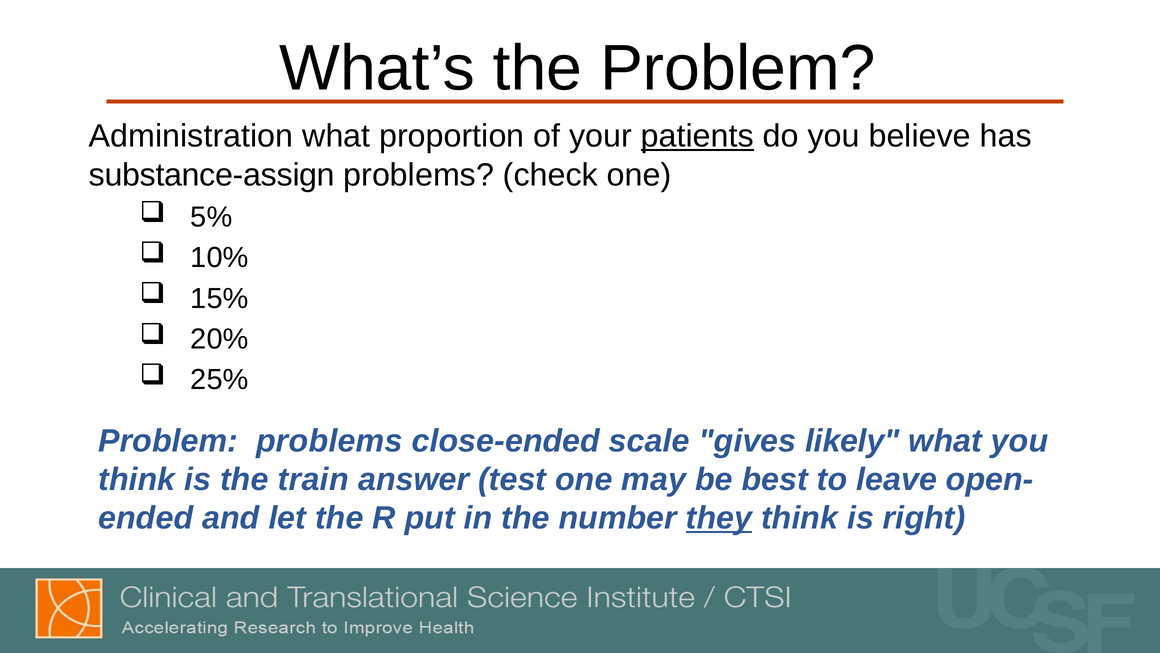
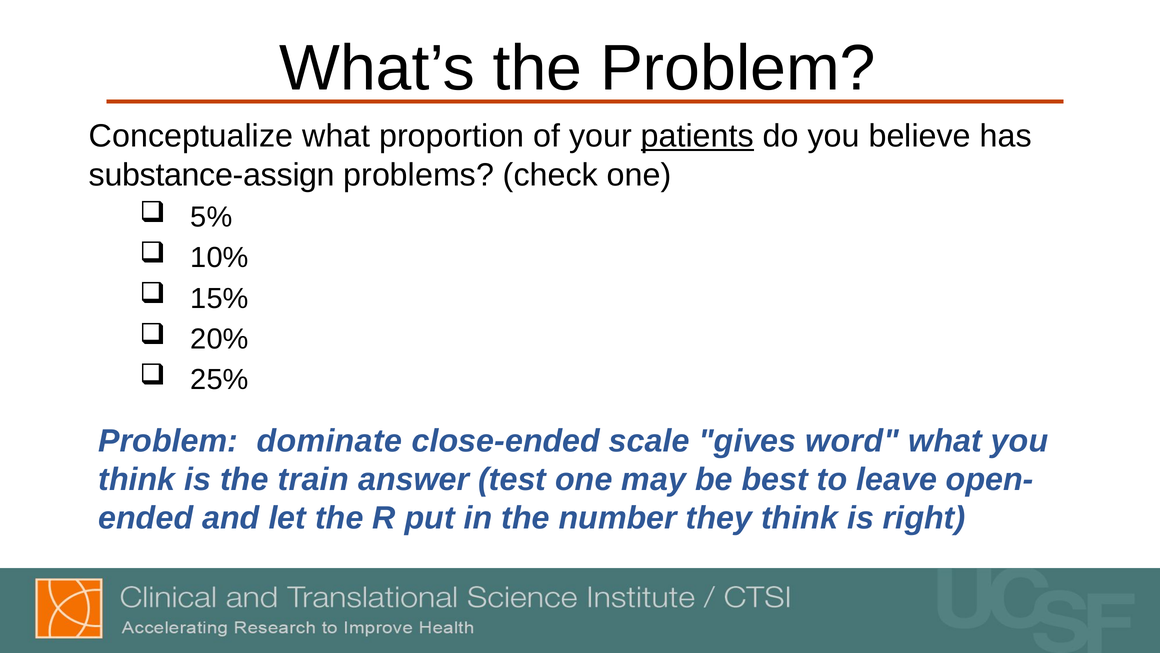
Administration: Administration -> Conceptualize
Problem problems: problems -> dominate
likely: likely -> word
they underline: present -> none
